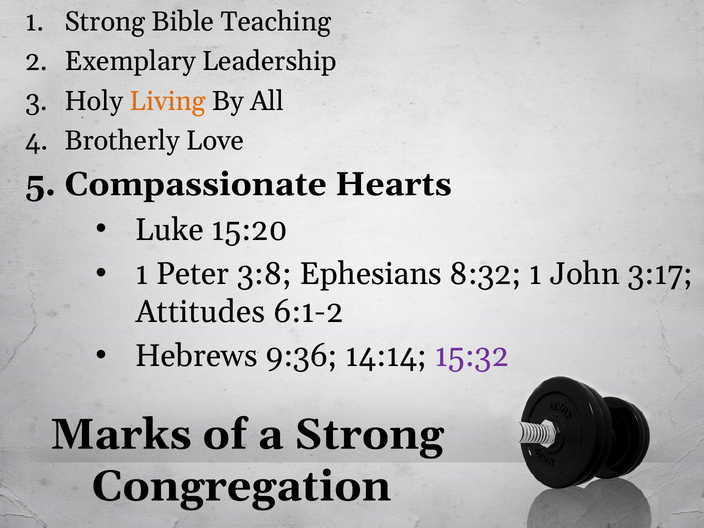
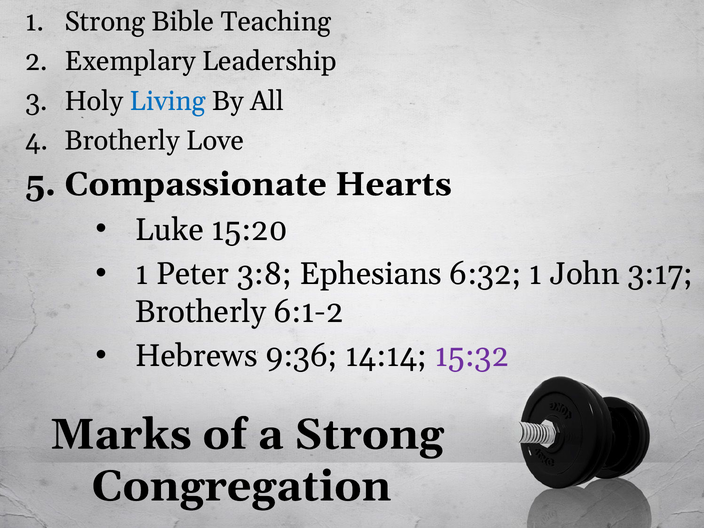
Living colour: orange -> blue
8:32: 8:32 -> 6:32
Attitudes at (200, 312): Attitudes -> Brotherly
